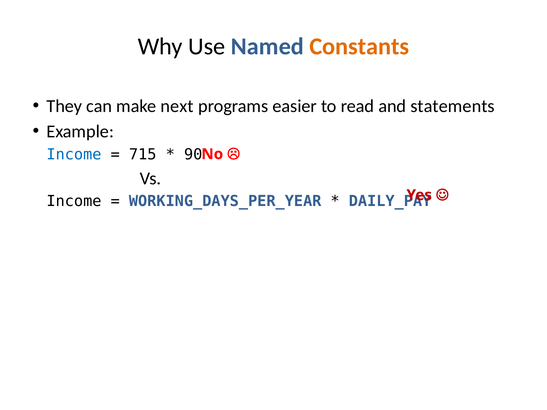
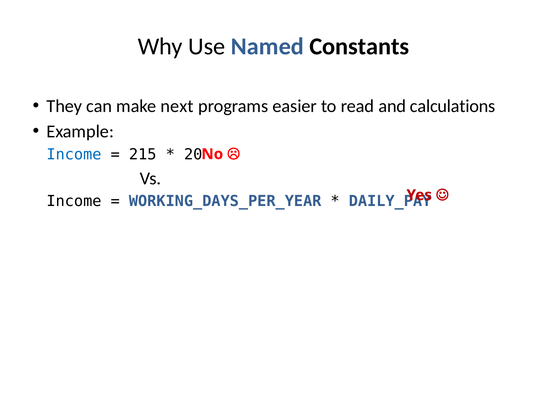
Constants colour: orange -> black
statements: statements -> calculations
715: 715 -> 215
90: 90 -> 20
